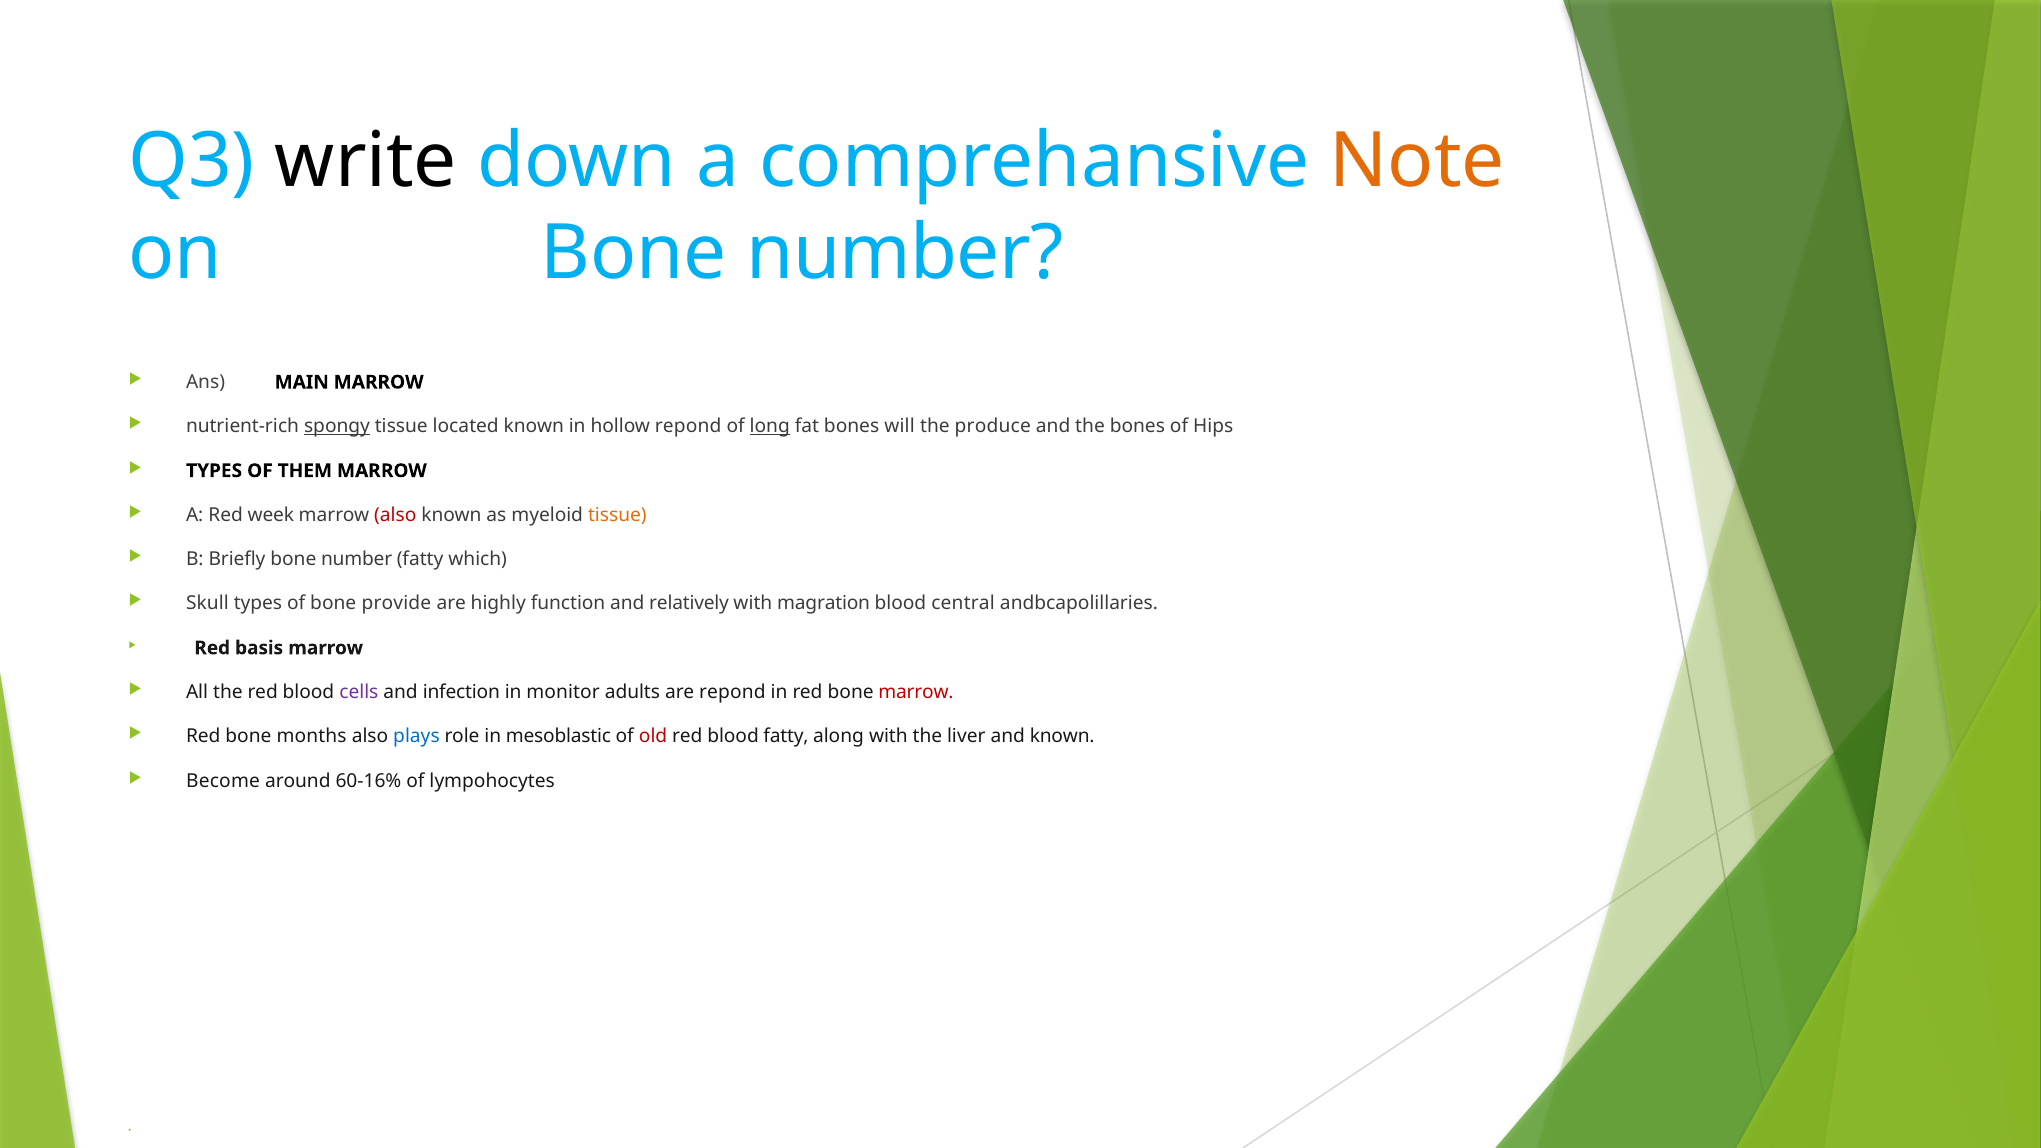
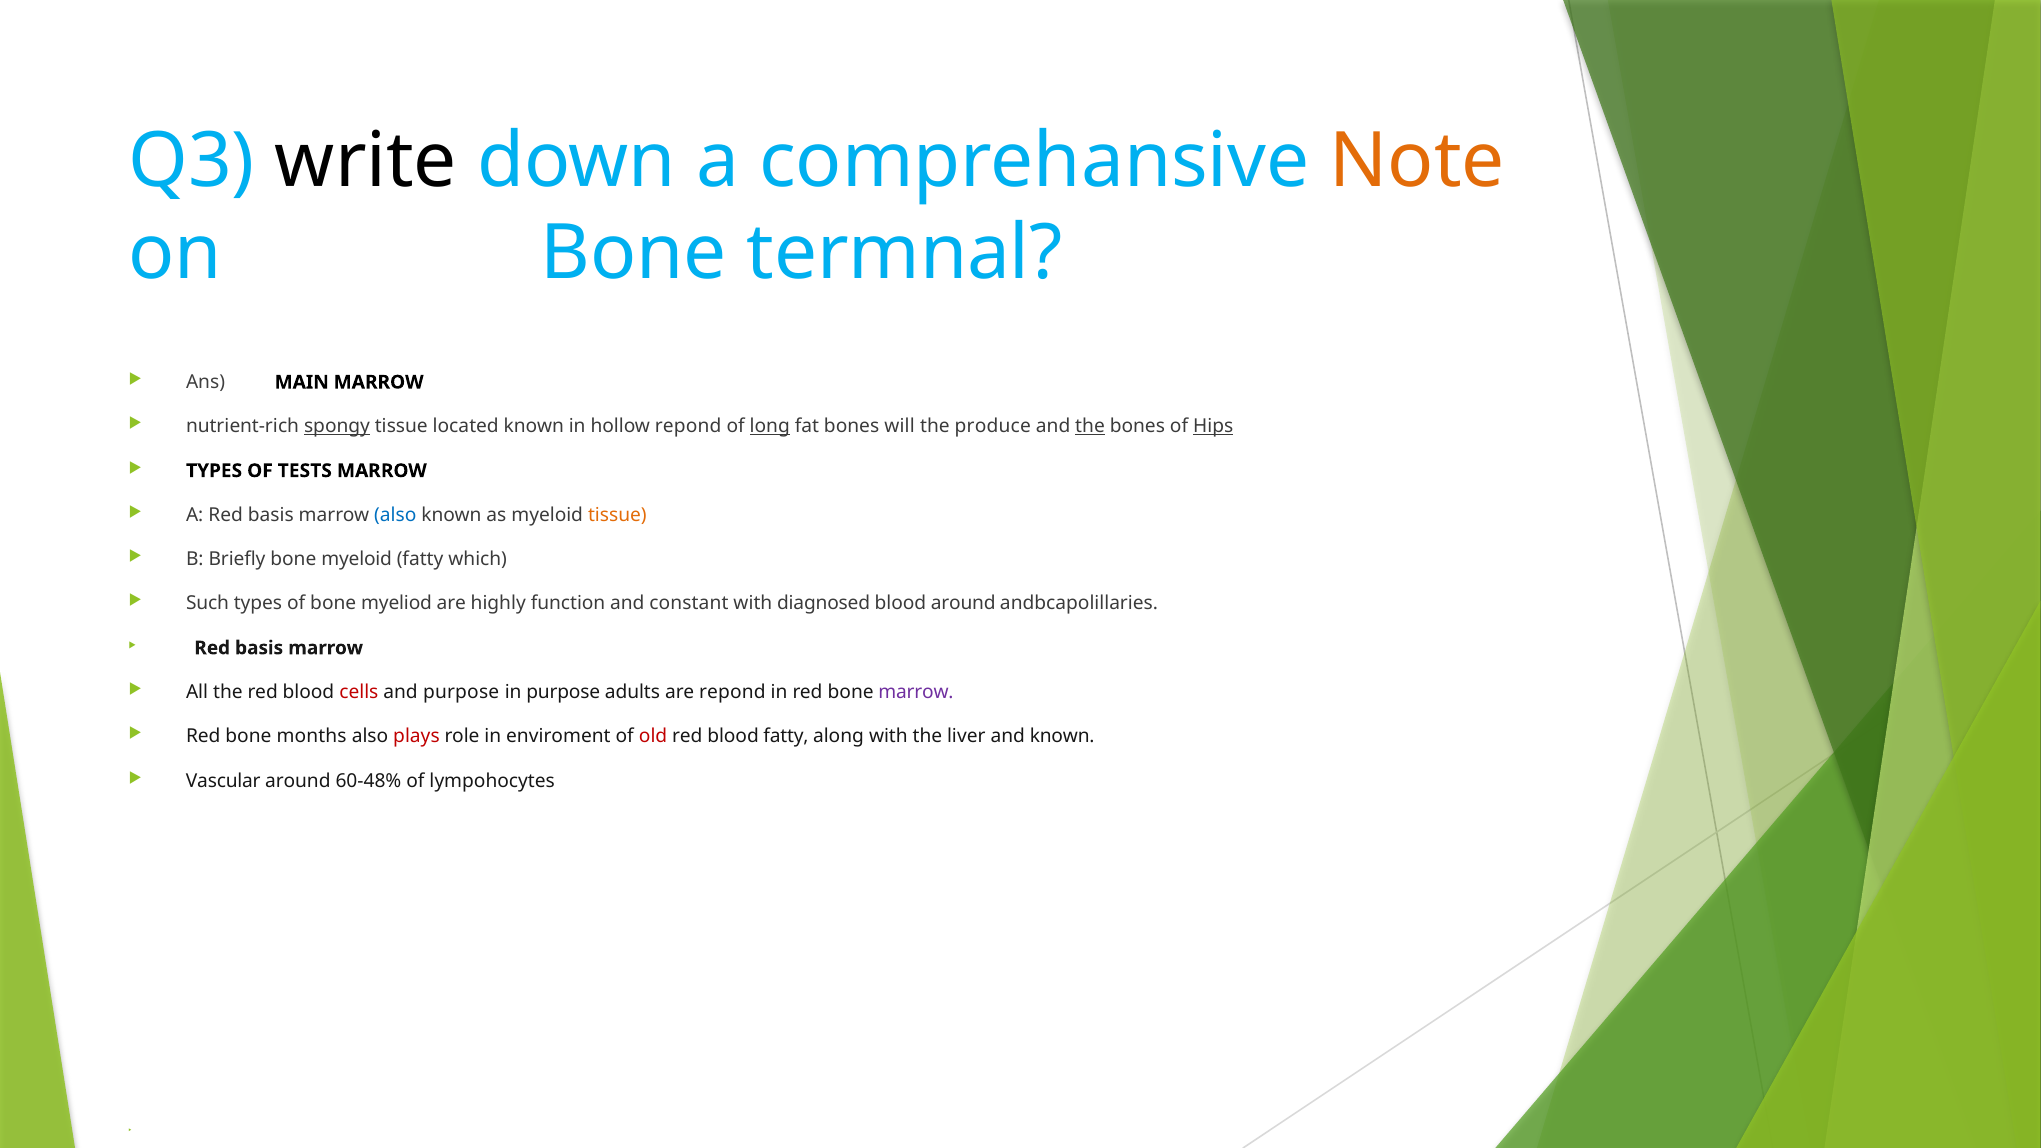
on Bone number: number -> termnal
the at (1090, 426) underline: none -> present
Hips underline: none -> present
THEM: THEM -> TESTS
A Red week: week -> basis
also at (395, 515) colour: red -> blue
number at (357, 559): number -> myeloid
Skull: Skull -> Such
provide: provide -> myeliod
relatively: relatively -> constant
magration: magration -> diagnosed
blood central: central -> around
cells colour: purple -> red
and infection: infection -> purpose
in monitor: monitor -> purpose
marrow at (916, 692) colour: red -> purple
plays colour: blue -> red
mesoblastic: mesoblastic -> enviroment
Become: Become -> Vascular
60-16%: 60-16% -> 60-48%
